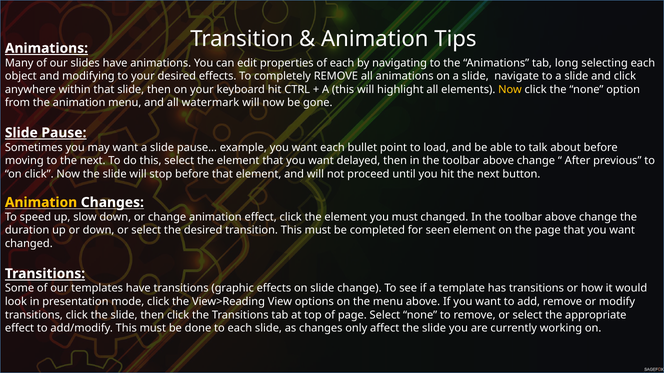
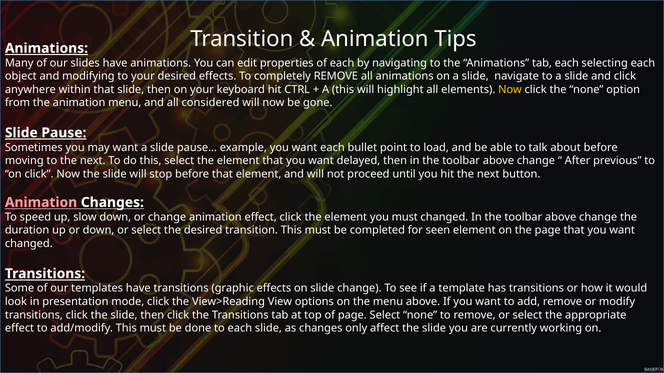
tab long: long -> each
watermark: watermark -> considered
Animation at (41, 203) colour: yellow -> pink
